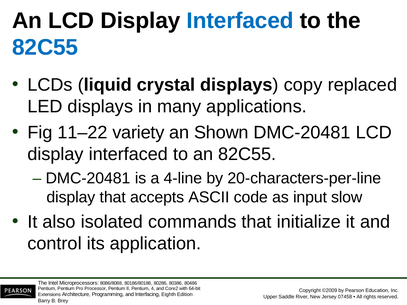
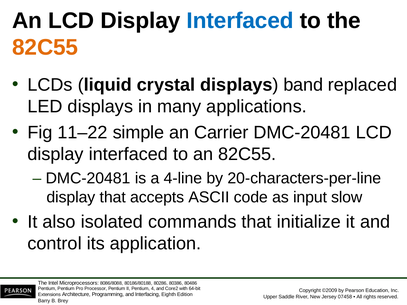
82C55 at (45, 47) colour: blue -> orange
copy: copy -> band
variety: variety -> simple
Shown: Shown -> Carrier
